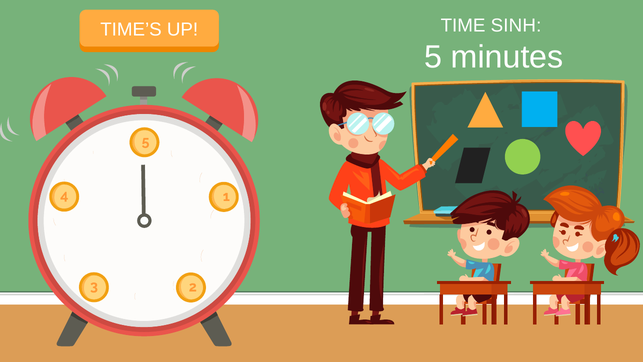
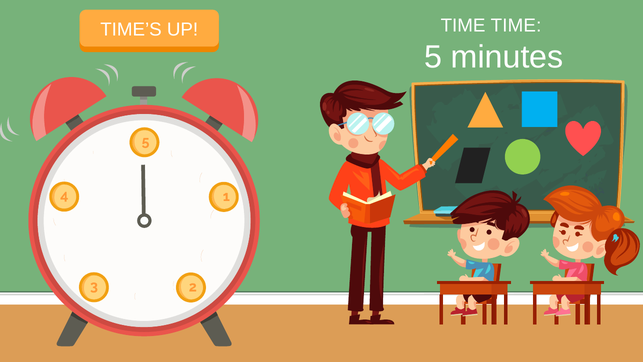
TIME SINH: SINH -> TIME
